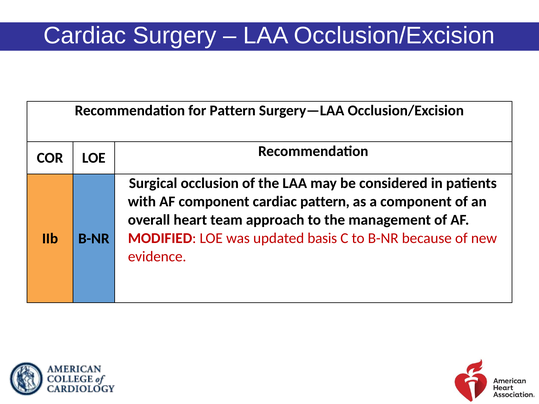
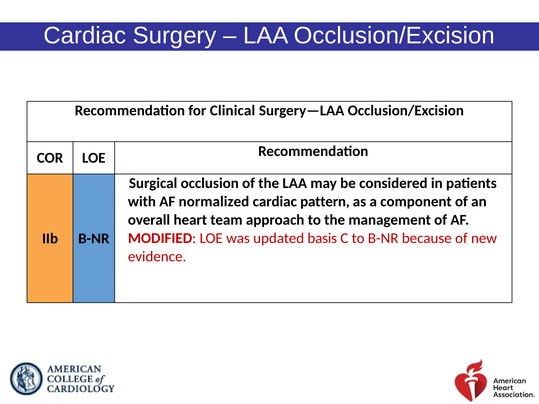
for Pattern: Pattern -> Clinical
AF component: component -> normalized
